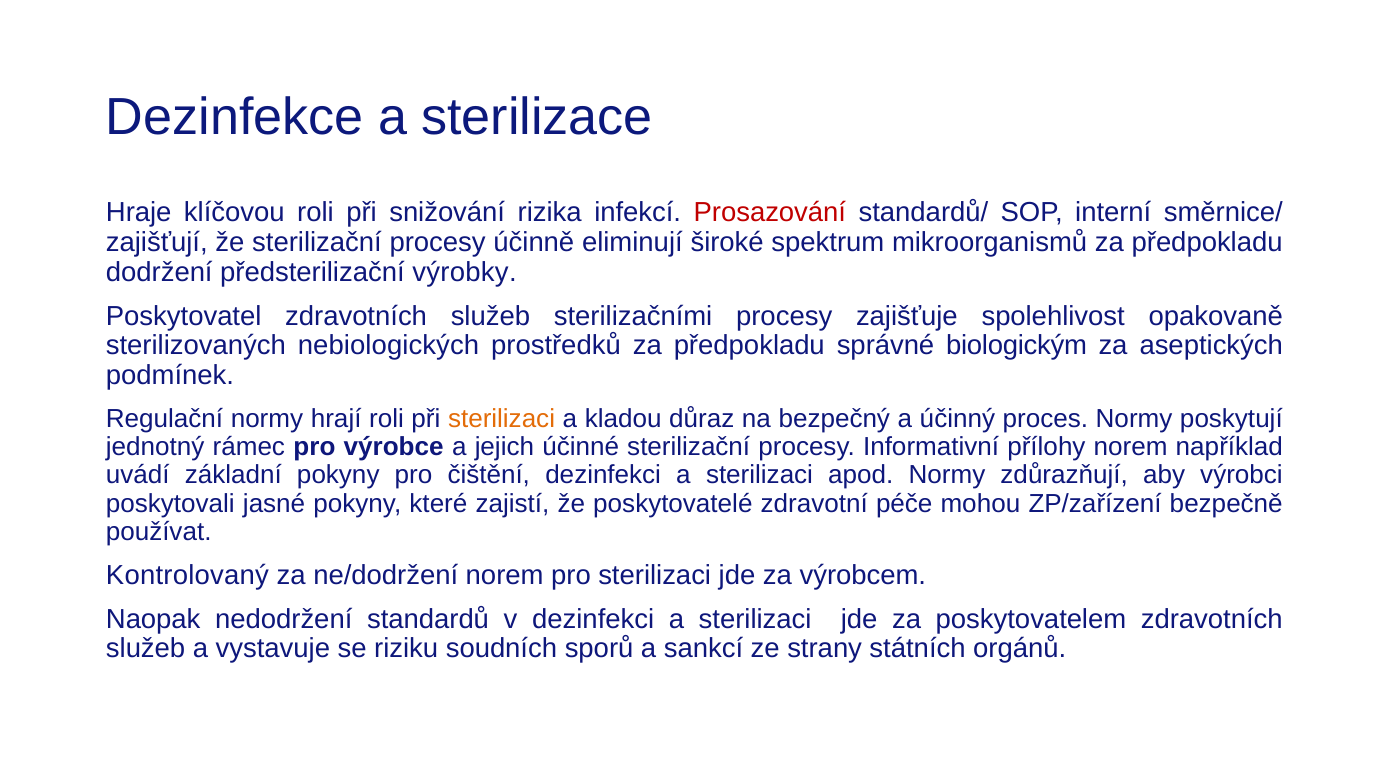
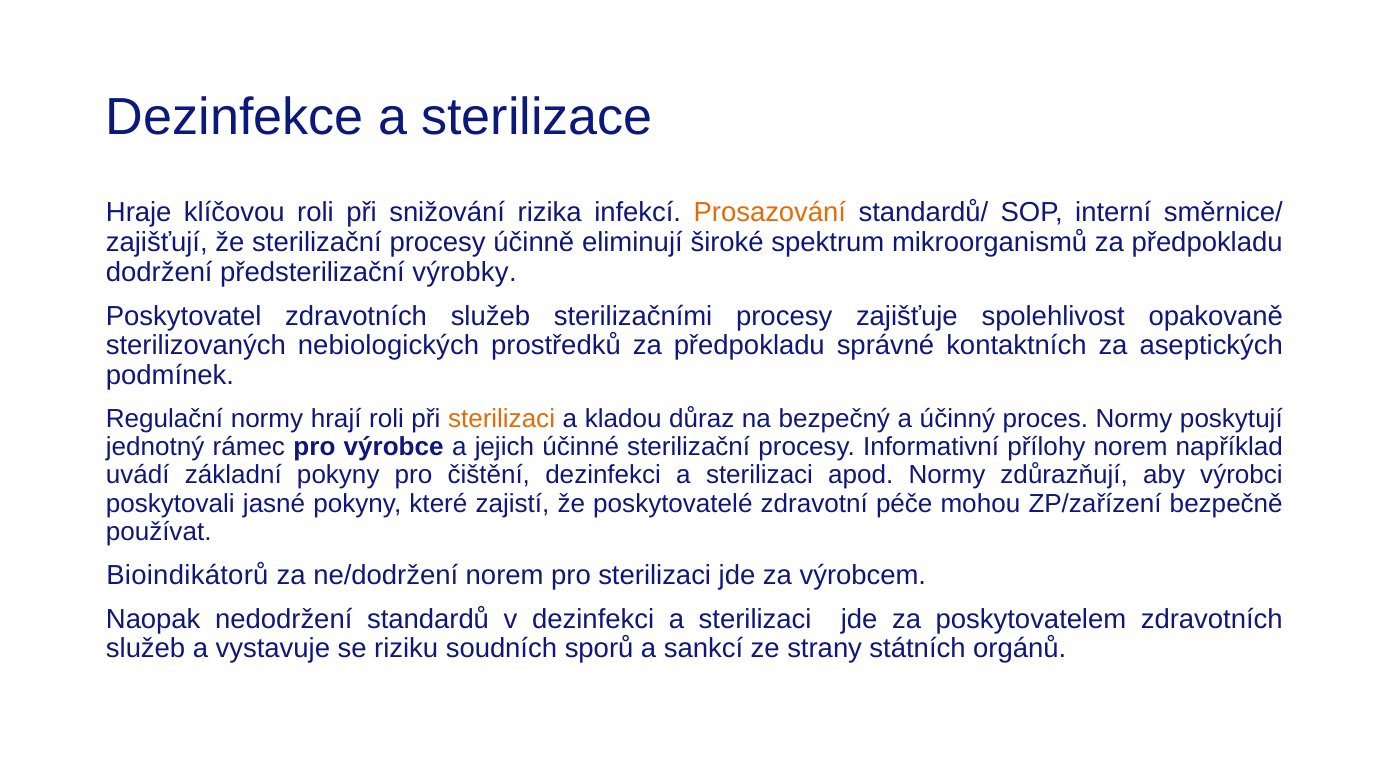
Prosazování colour: red -> orange
biologickým: biologickým -> kontaktních
Kontrolovaný: Kontrolovaný -> Bioindikátorů
